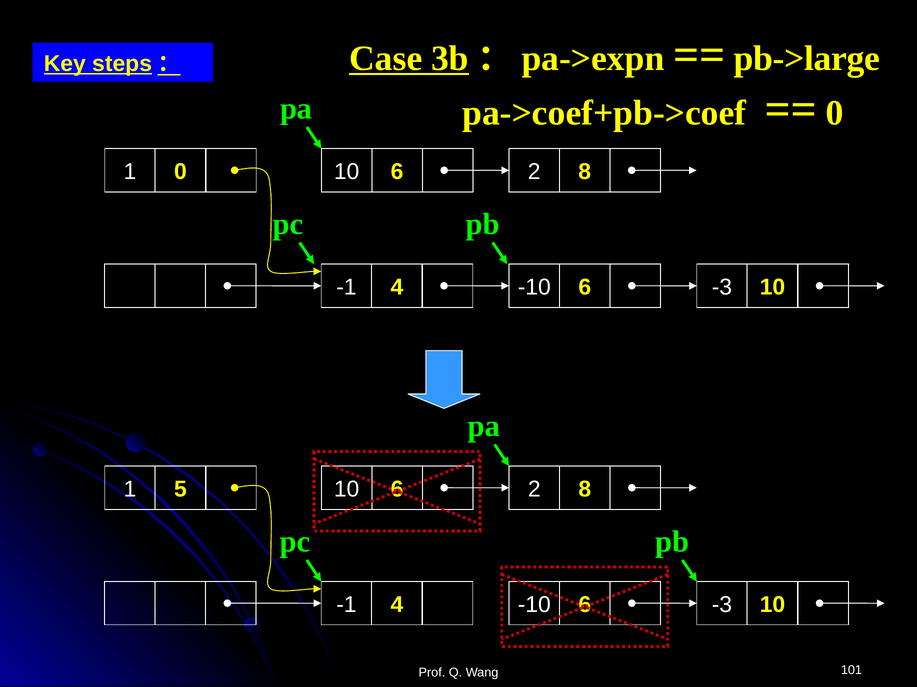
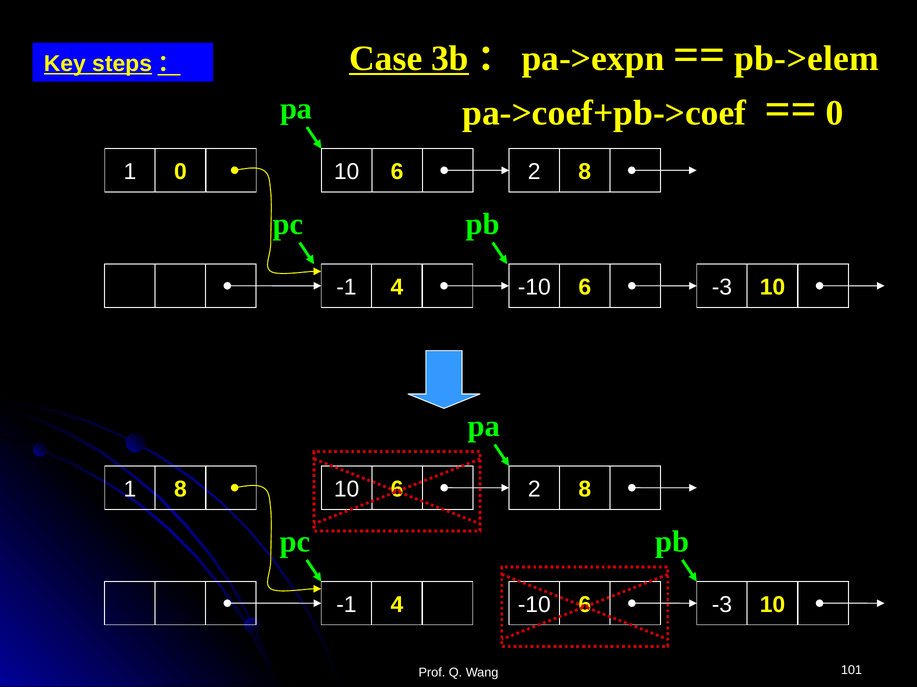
pb->large: pb->large -> pb->elem
1 5: 5 -> 8
